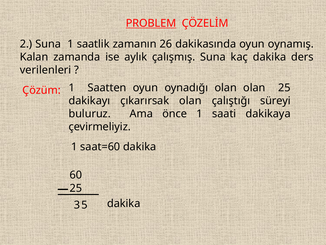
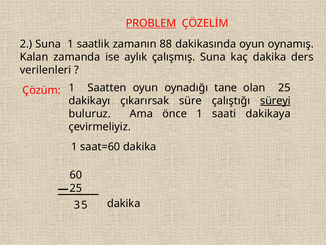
26: 26 -> 88
oynadığı olan: olan -> tane
çıkarırsak olan: olan -> süre
süreyi underline: none -> present
